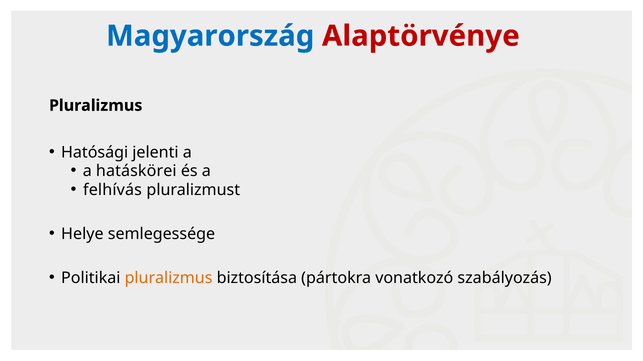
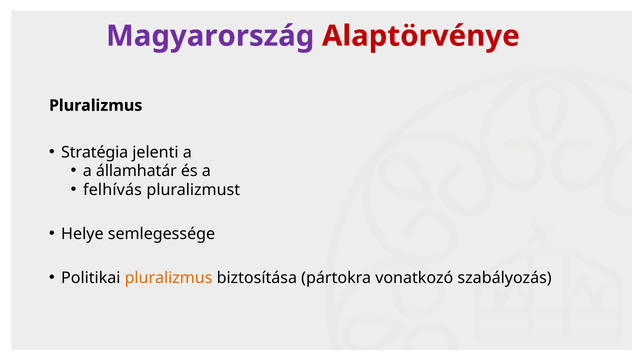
Magyarország colour: blue -> purple
Hatósági: Hatósági -> Stratégia
hatáskörei: hatáskörei -> államhatár
